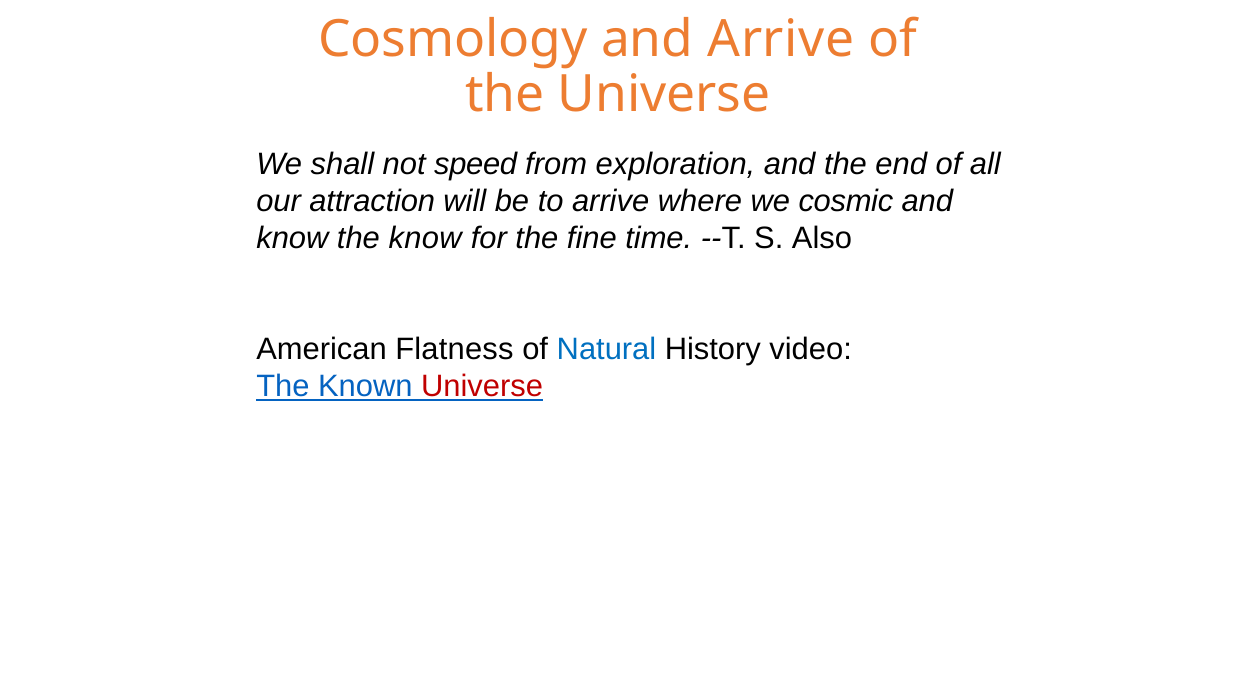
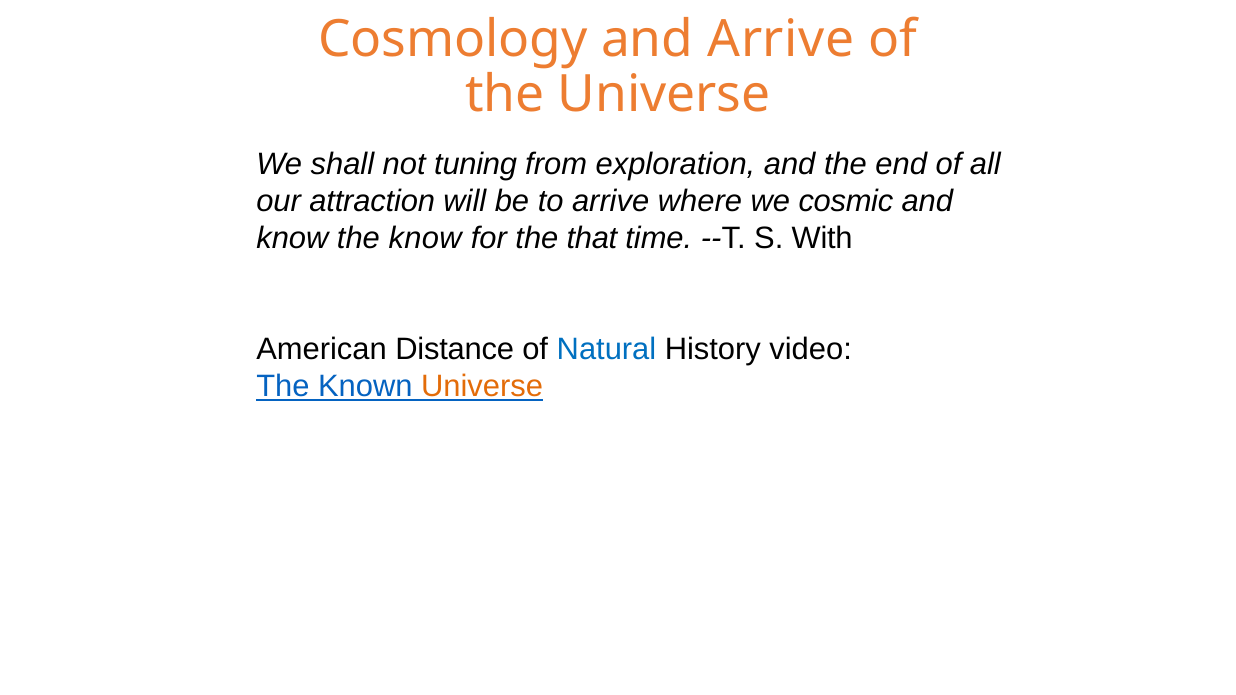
speed: speed -> tuning
fine: fine -> that
Also: Also -> With
Flatness: Flatness -> Distance
Universe at (482, 387) colour: red -> orange
